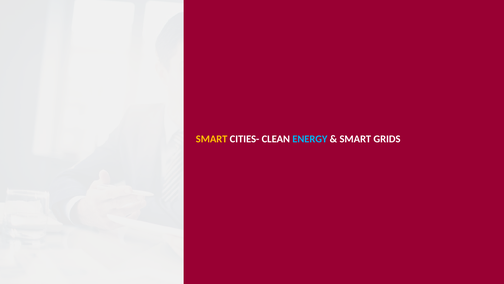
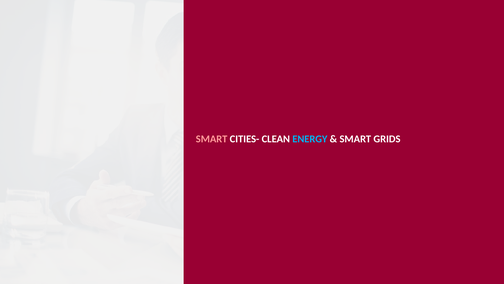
SMART at (212, 139) colour: yellow -> pink
